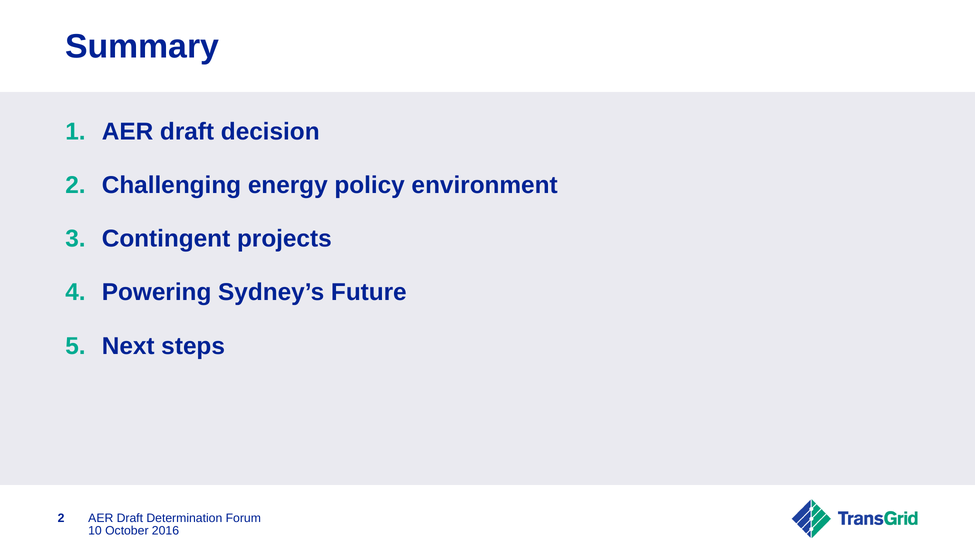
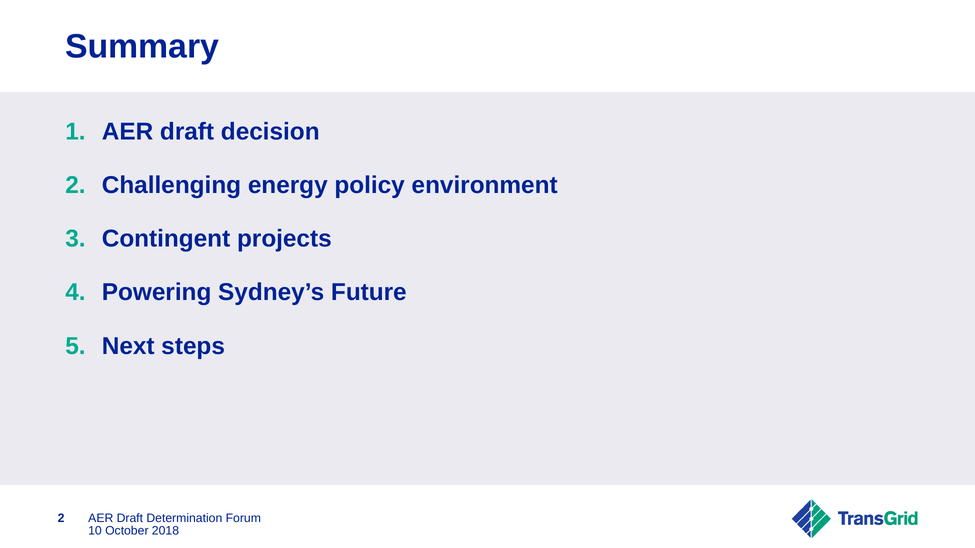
2016: 2016 -> 2018
